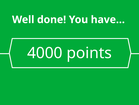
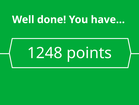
4000: 4000 -> 1248
